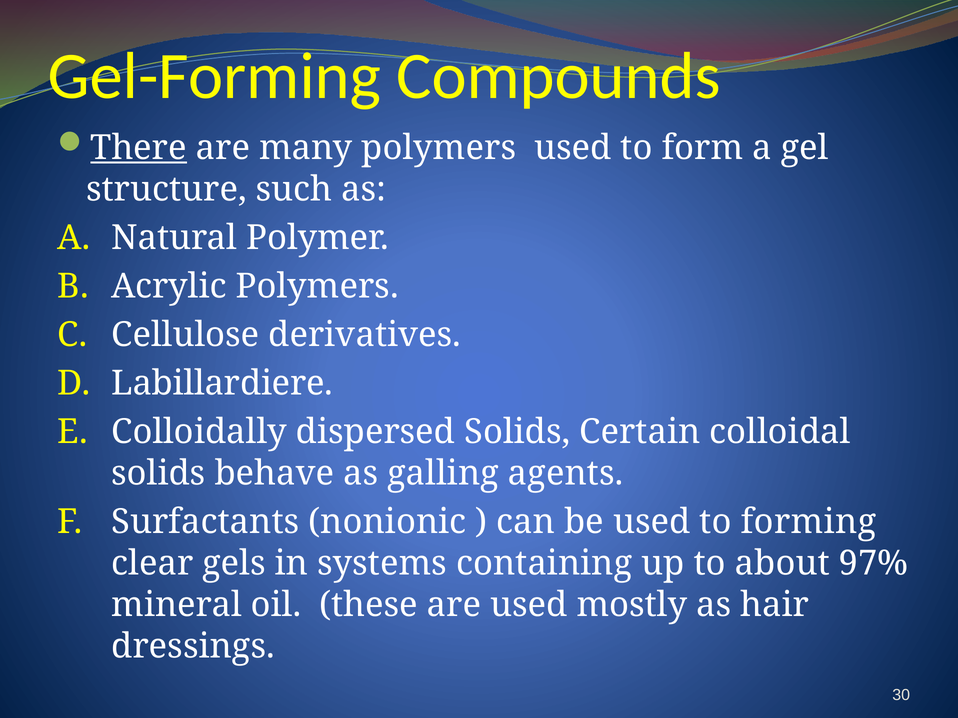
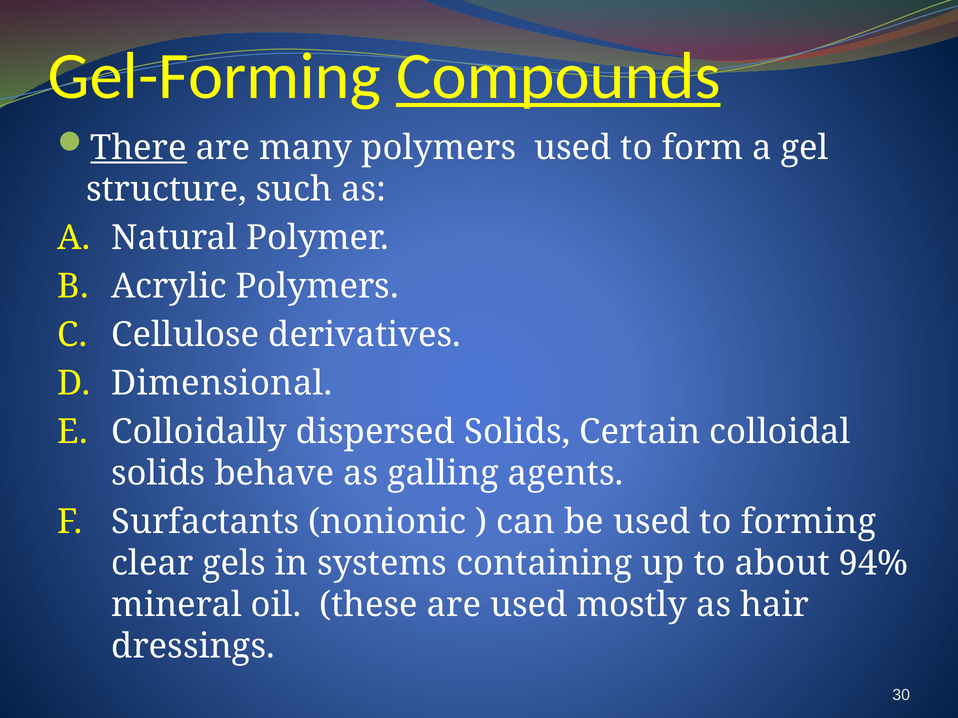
Compounds underline: none -> present
Labillardiere: Labillardiere -> Dimensional
97%: 97% -> 94%
